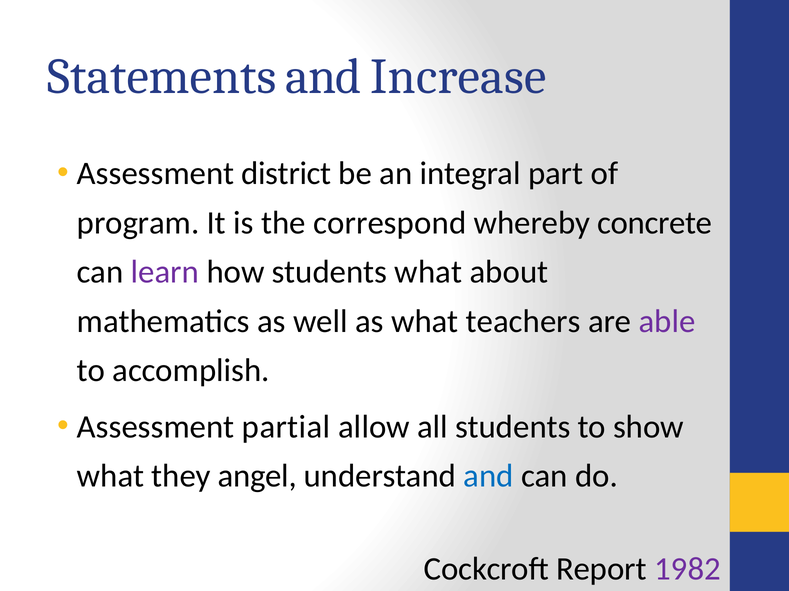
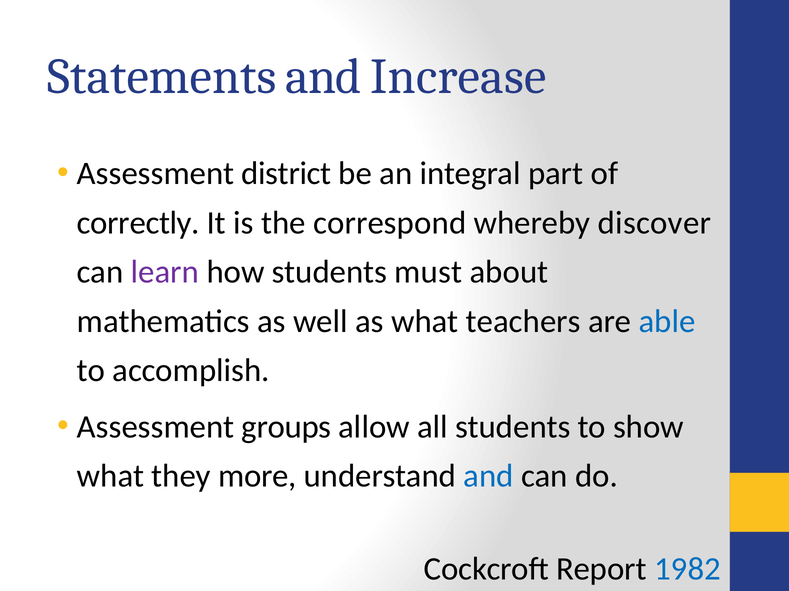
program: program -> correctly
concrete: concrete -> discover
students what: what -> must
able colour: purple -> blue
partial: partial -> groups
angel: angel -> more
1982 colour: purple -> blue
